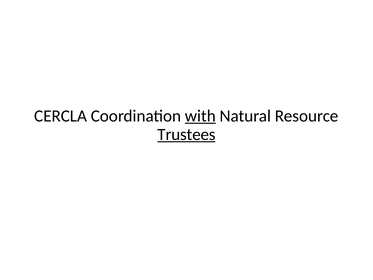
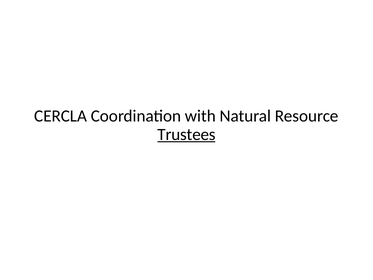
with underline: present -> none
